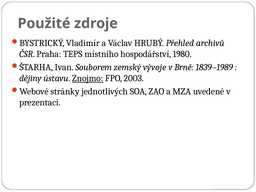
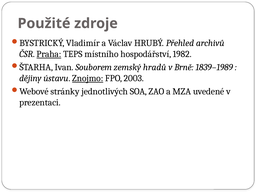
Praha underline: none -> present
1980: 1980 -> 1982
vývoje: vývoje -> hradů
